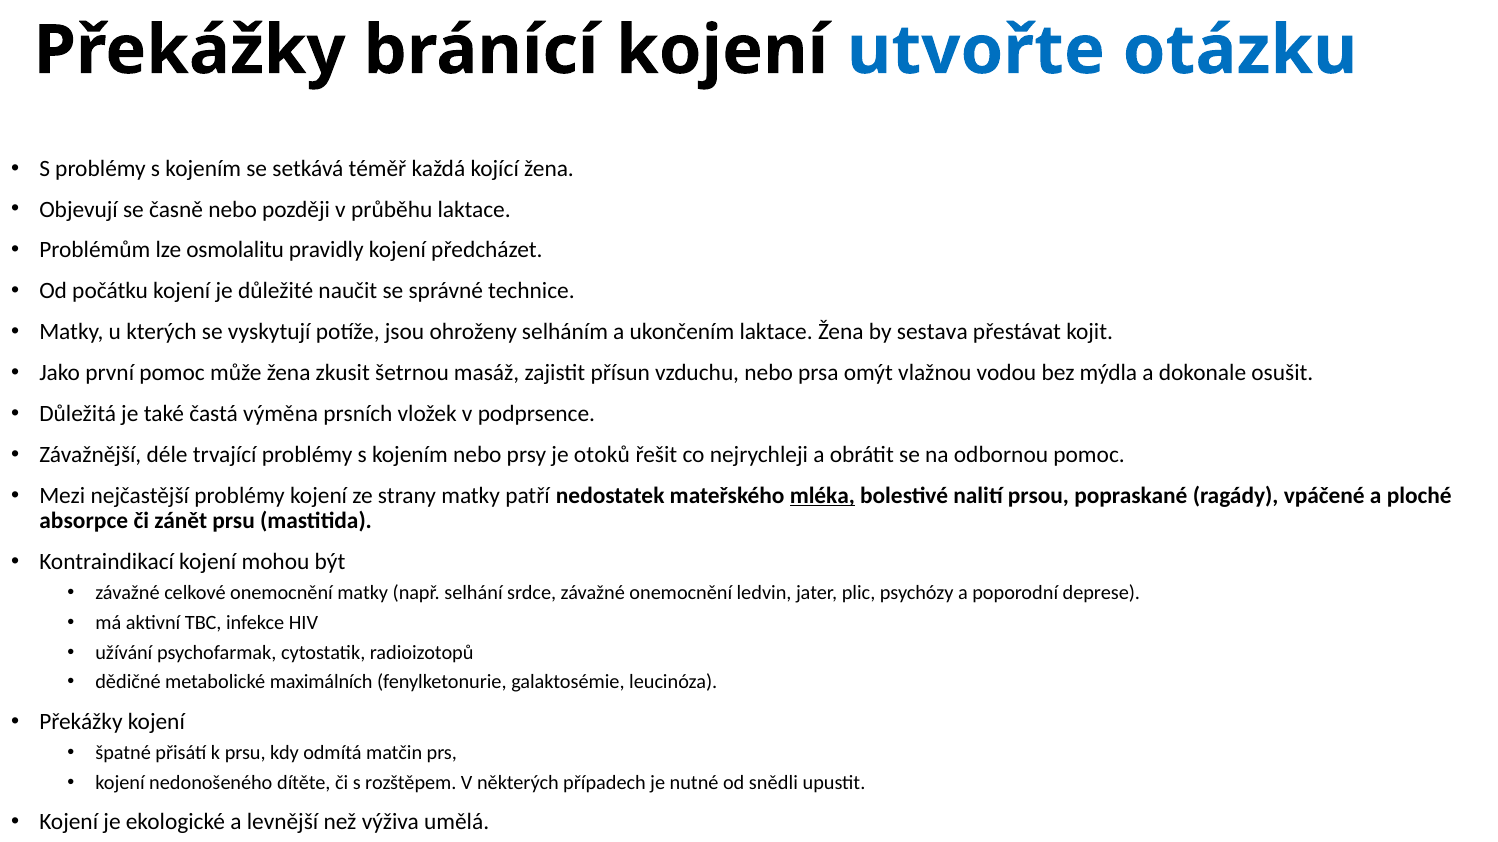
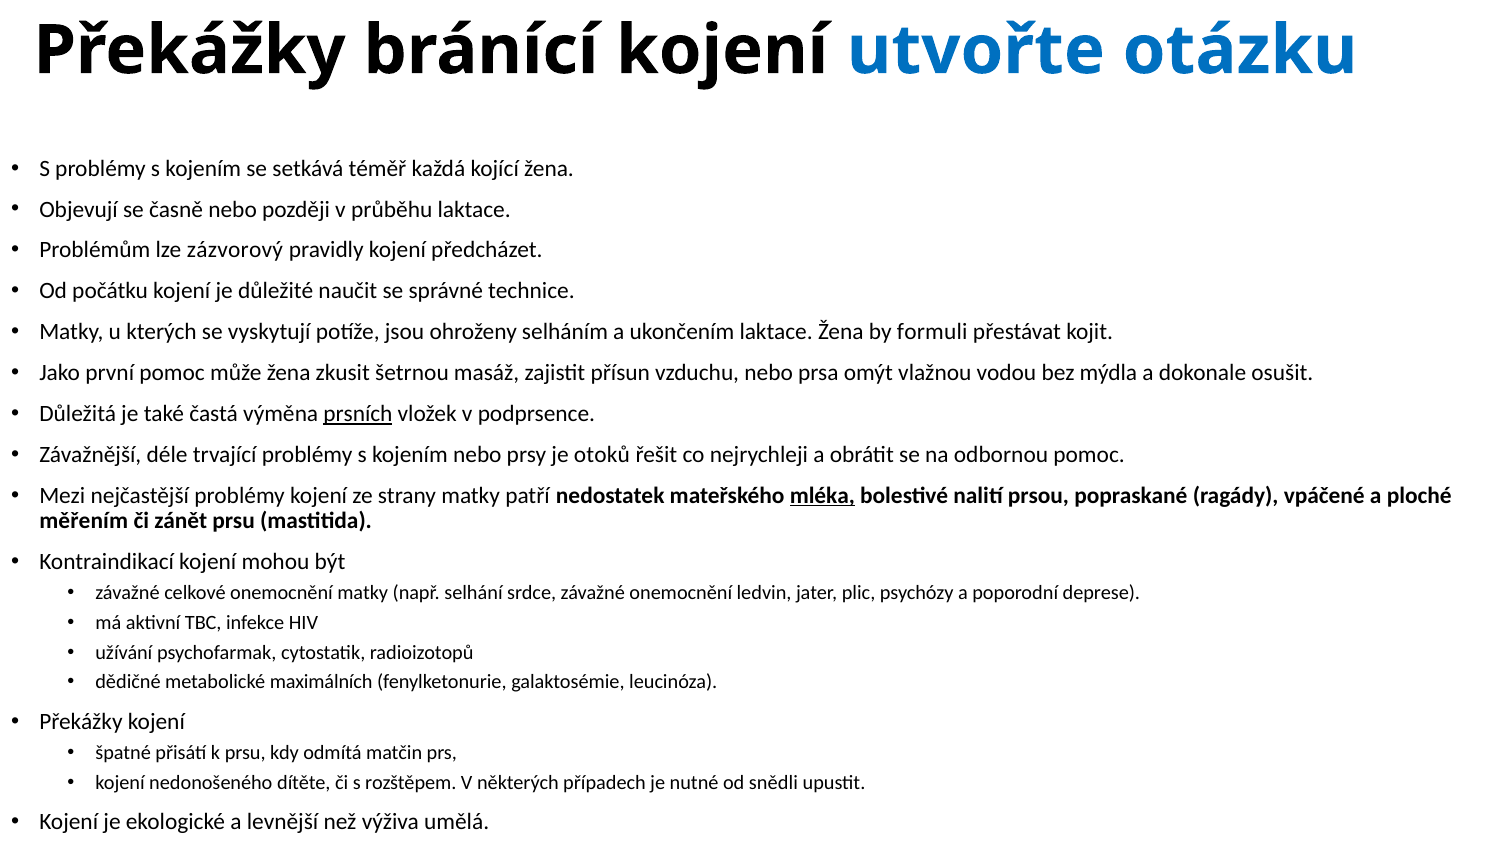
osmolalitu: osmolalitu -> zázvorový
sestava: sestava -> formuli
prsních underline: none -> present
absorpce: absorpce -> měřením
